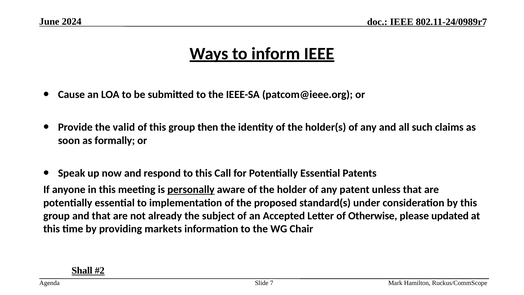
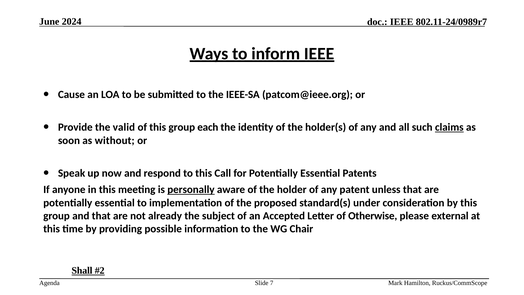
then: then -> each
claims underline: none -> present
formally: formally -> without
updated: updated -> external
markets: markets -> possible
